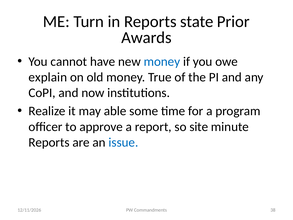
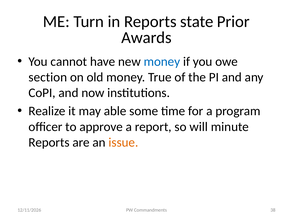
explain: explain -> section
site: site -> will
issue colour: blue -> orange
